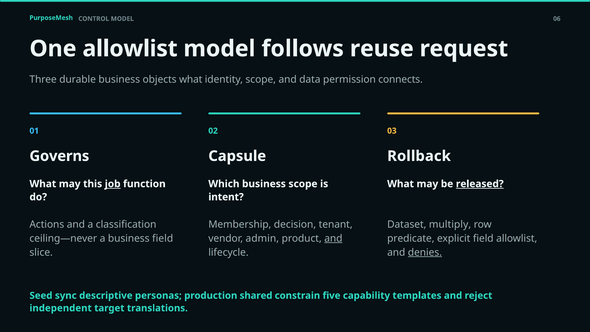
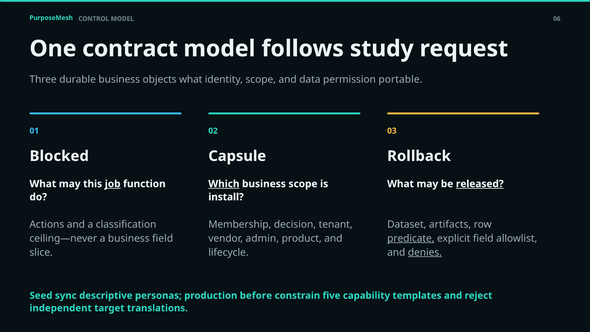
One allowlist: allowlist -> contract
reuse: reuse -> study
connects: connects -> portable
Governs: Governs -> Blocked
Which underline: none -> present
intent: intent -> install
multiply: multiply -> artifacts
and at (333, 238) underline: present -> none
predicate underline: none -> present
shared: shared -> before
